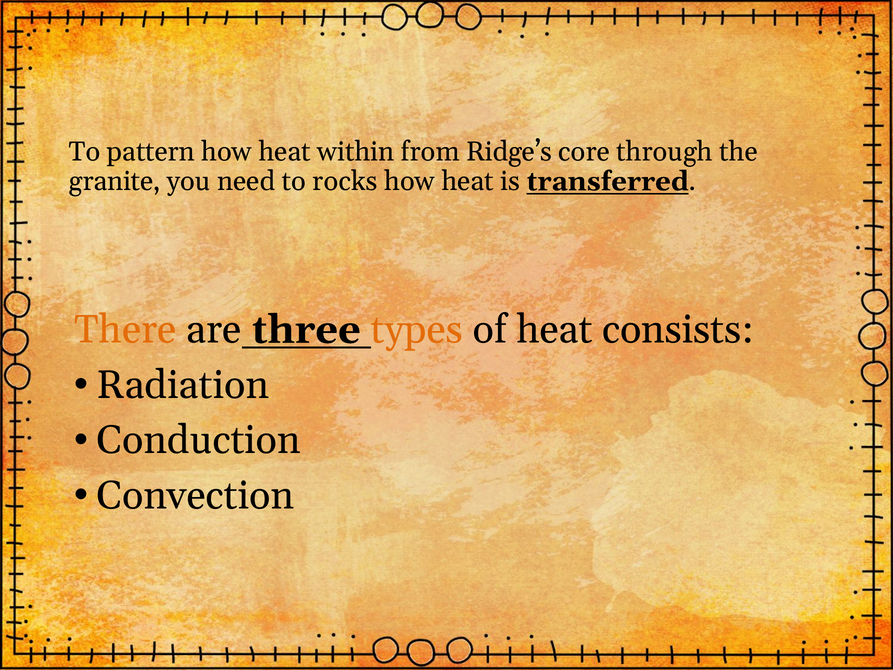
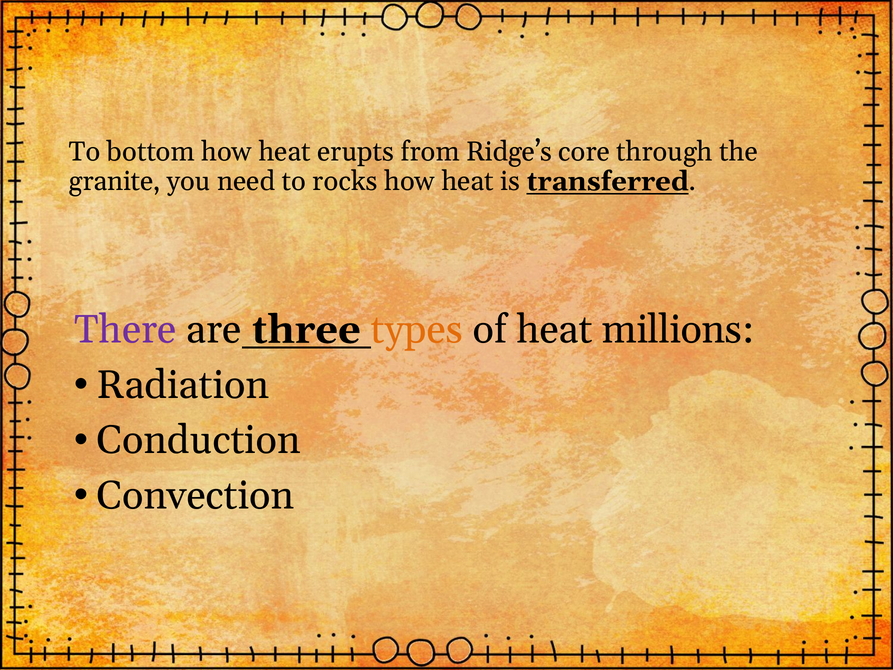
pattern: pattern -> bottom
within: within -> erupts
There colour: orange -> purple
consists: consists -> millions
